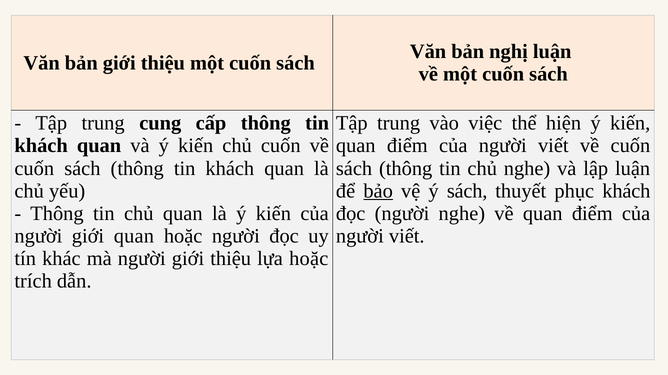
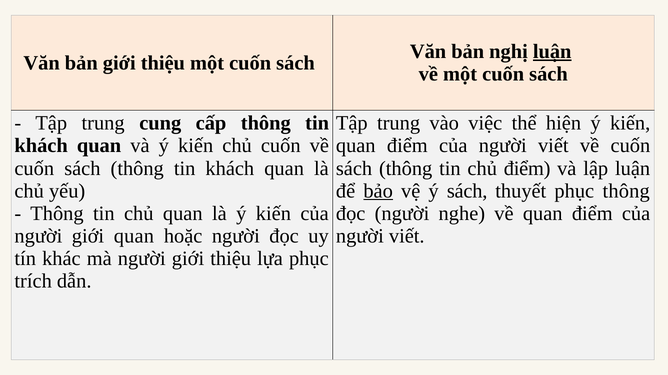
luận at (552, 52) underline: none -> present
chủ nghe: nghe -> điểm
phục khách: khách -> thông
lựa hoặc: hoặc -> phục
